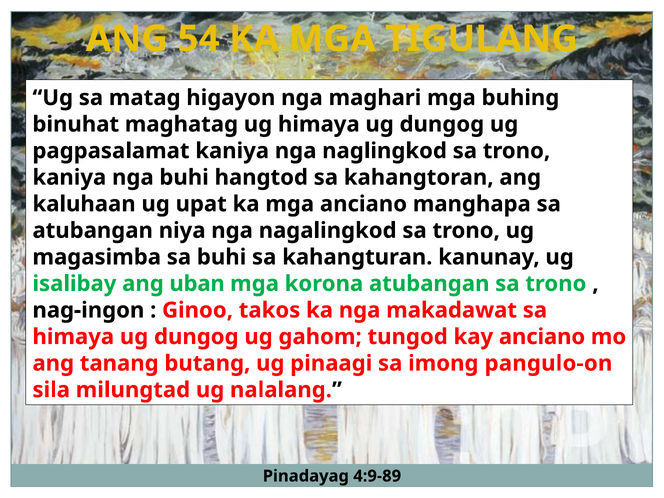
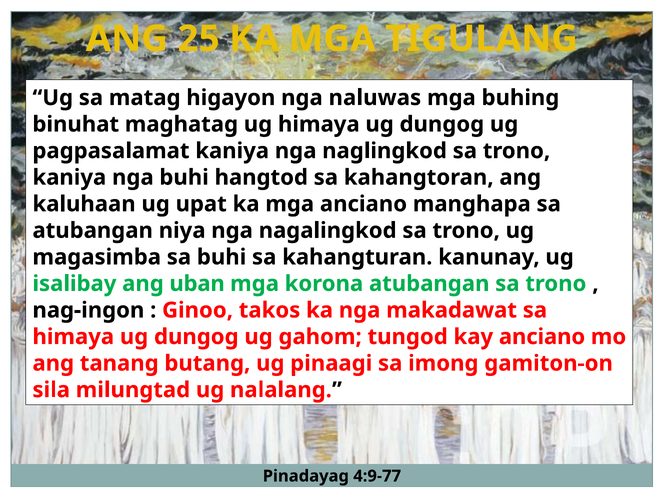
54: 54 -> 25
maghari: maghari -> naluwas
pangulo-on: pangulo-on -> gamiton-on
4:9-89: 4:9-89 -> 4:9-77
